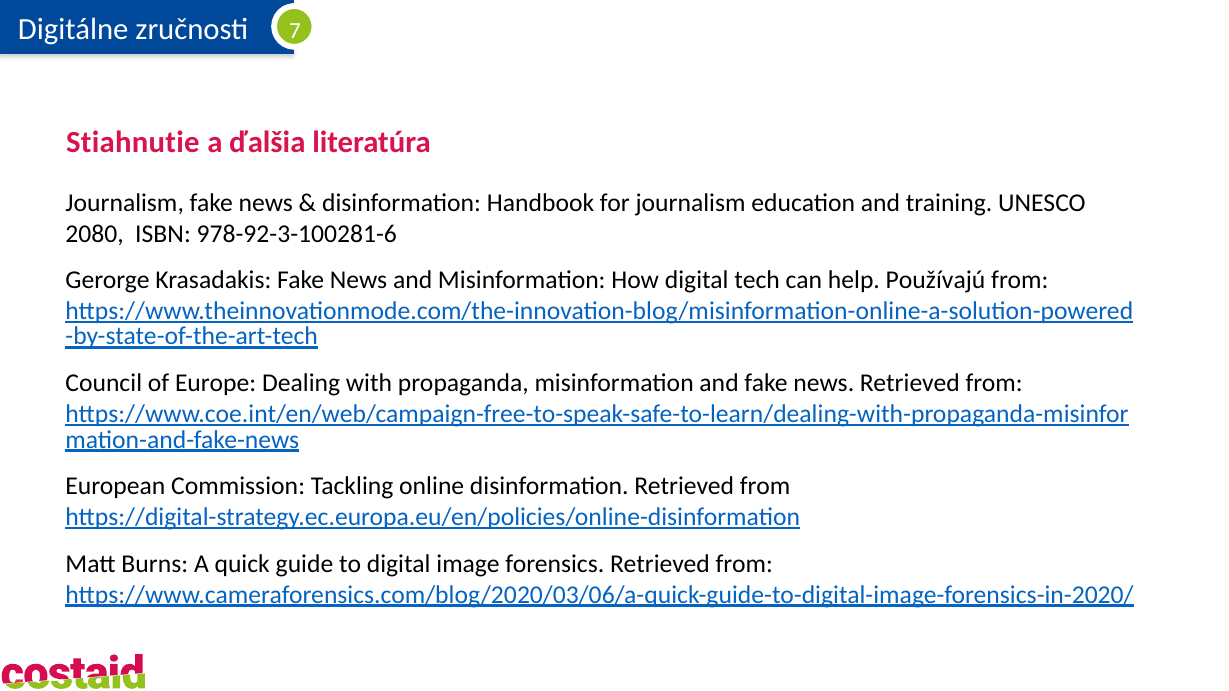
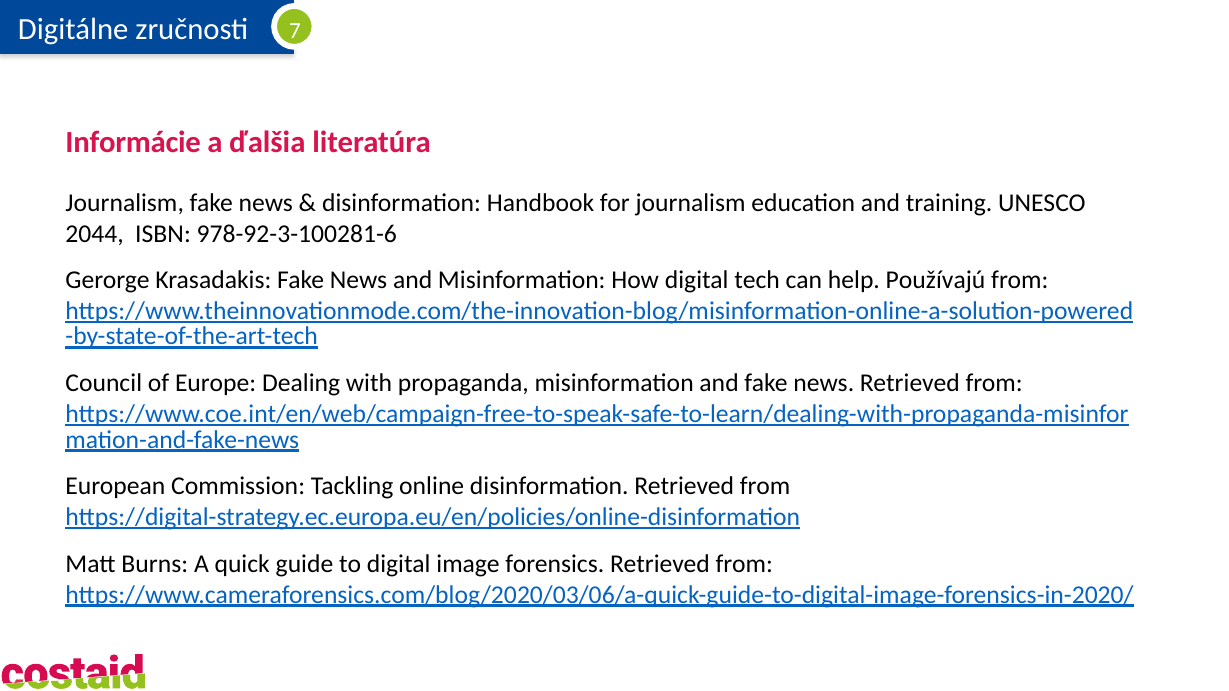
Stiahnutie: Stiahnutie -> Informácie
2080: 2080 -> 2044
